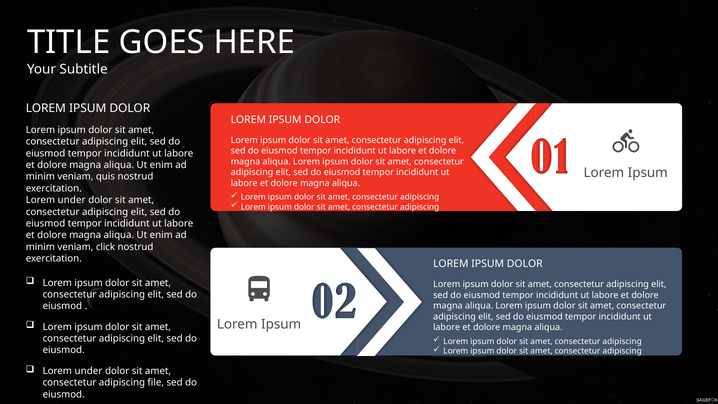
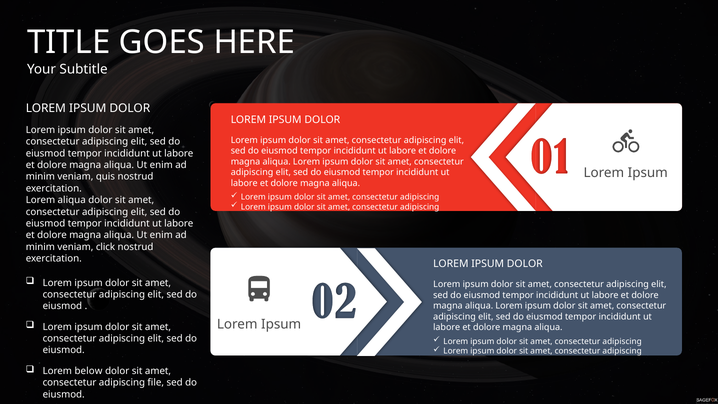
under at (72, 200): under -> aliqua
under at (88, 371): under -> below
